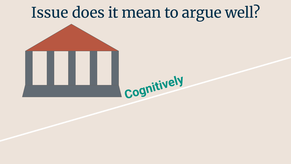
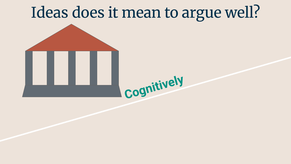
Issue: Issue -> Ideas
